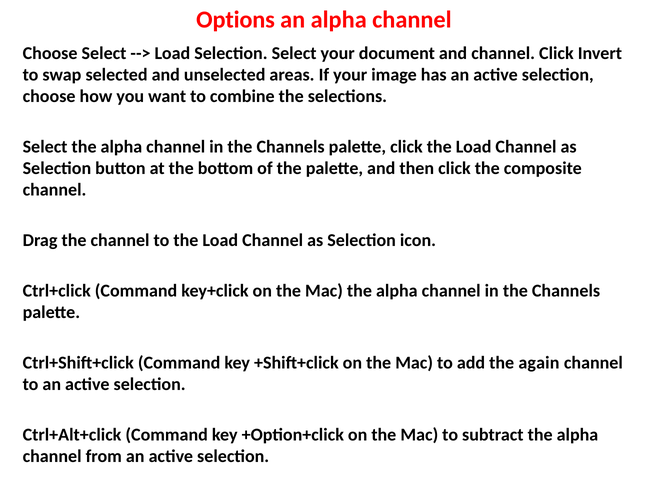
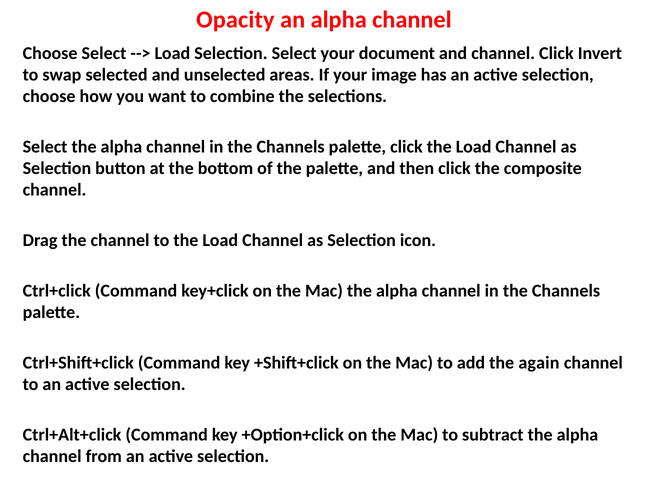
Options: Options -> Opacity
